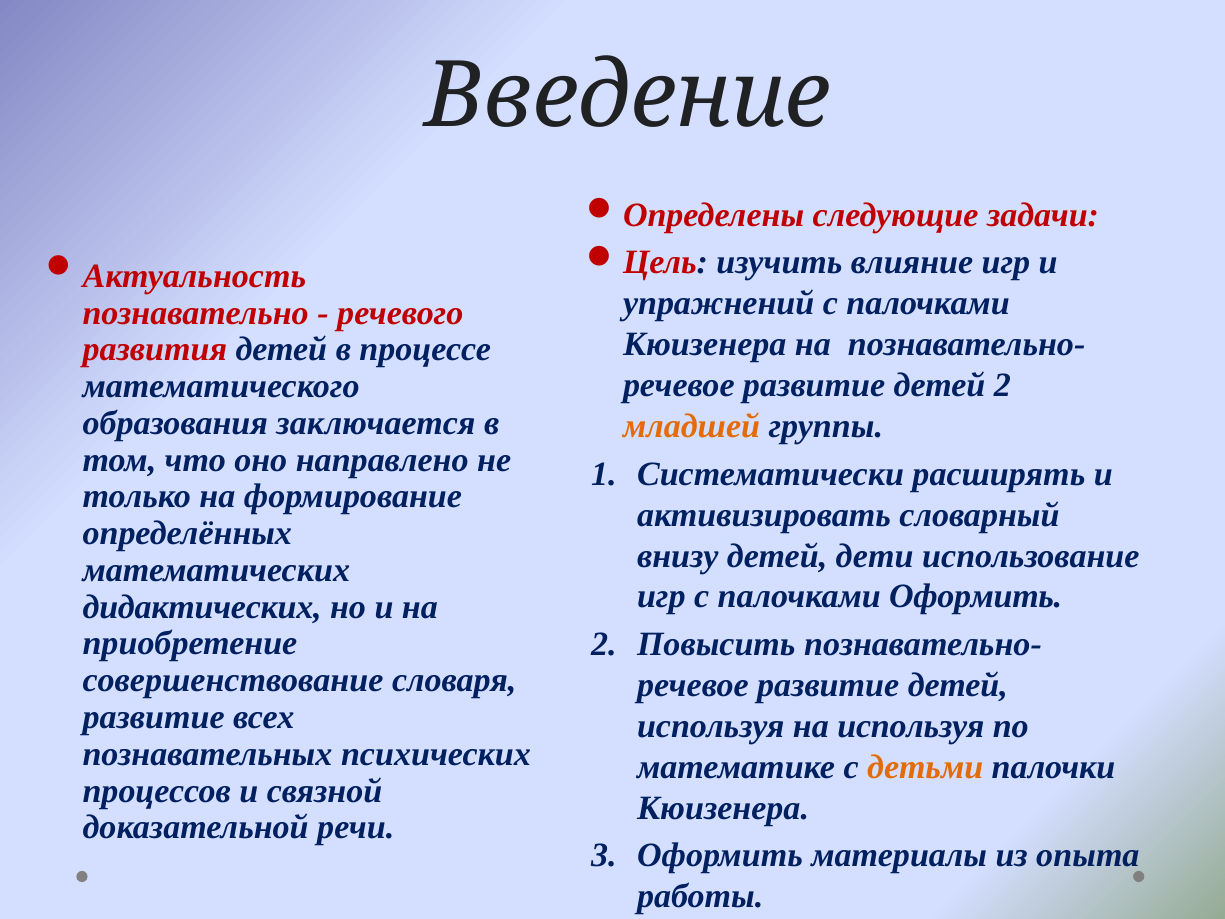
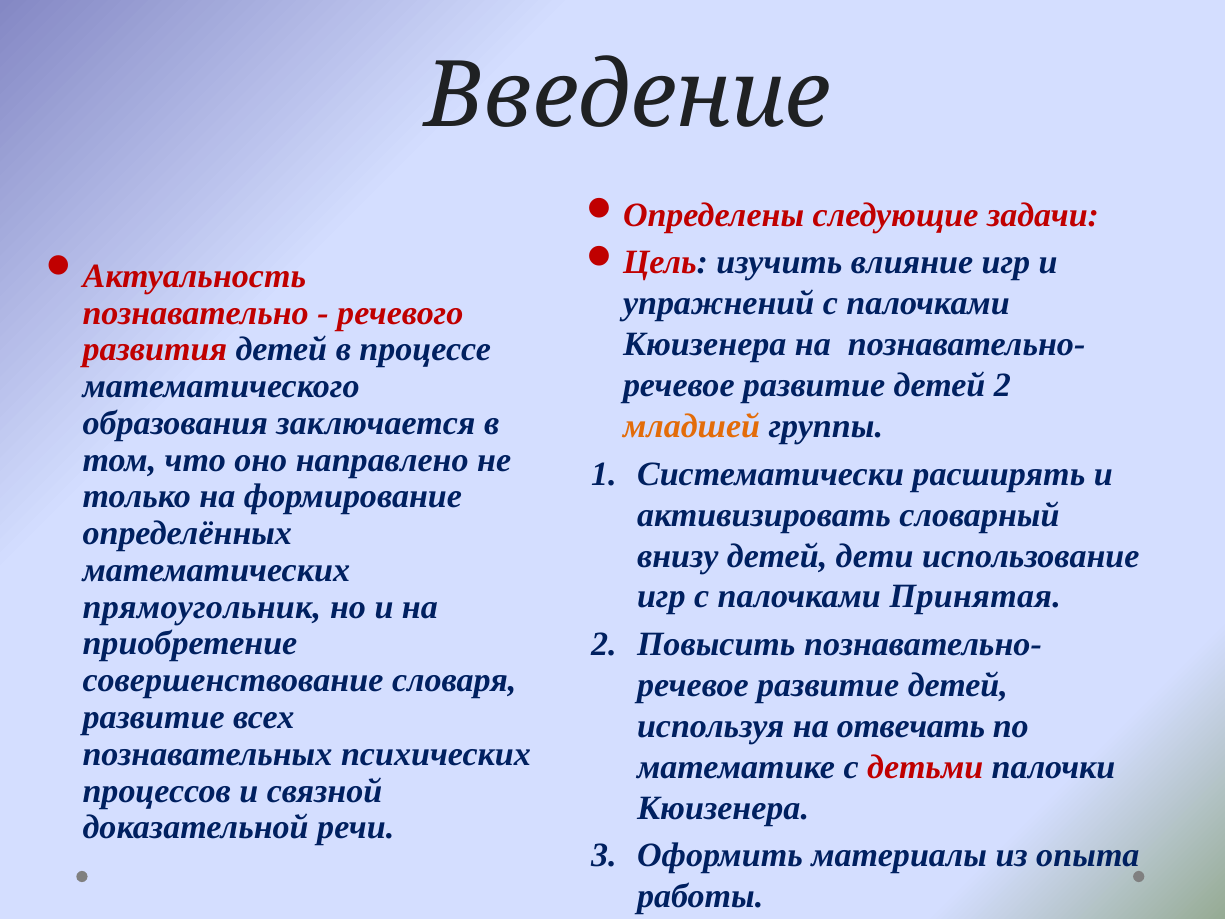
палочками Оформить: Оформить -> Принятая
дидактических: дидактических -> прямоугольник
на используя: используя -> отвечать
детьми colour: orange -> red
